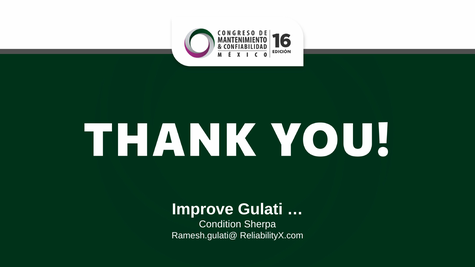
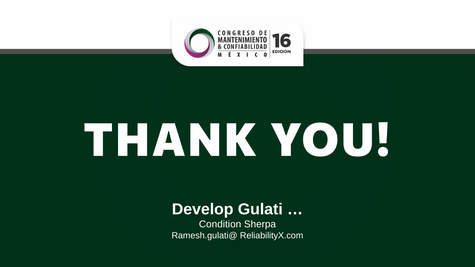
Improve: Improve -> Develop
